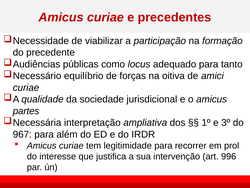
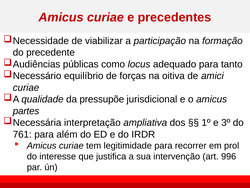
sociedade: sociedade -> pressupõe
967: 967 -> 761
